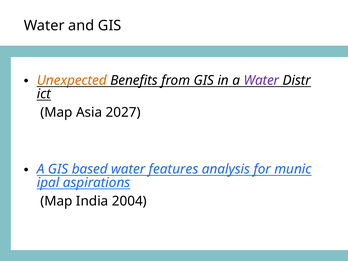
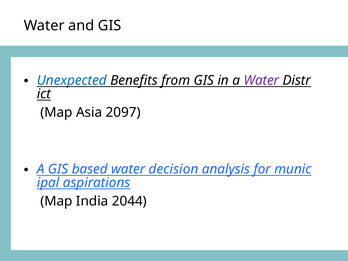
Unexpected colour: orange -> blue
2027: 2027 -> 2097
features: features -> decision
2004: 2004 -> 2044
